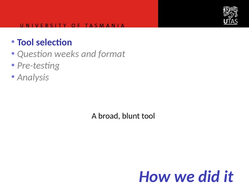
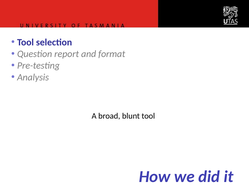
weeks: weeks -> report
